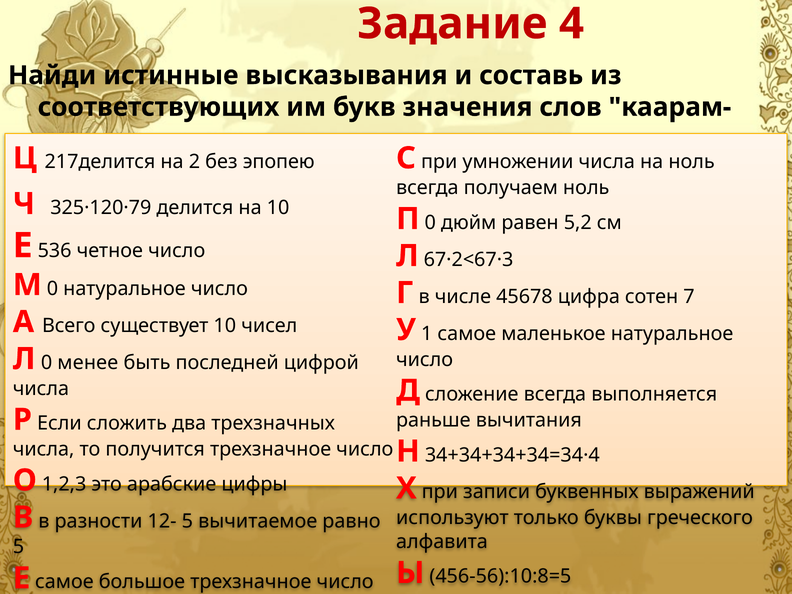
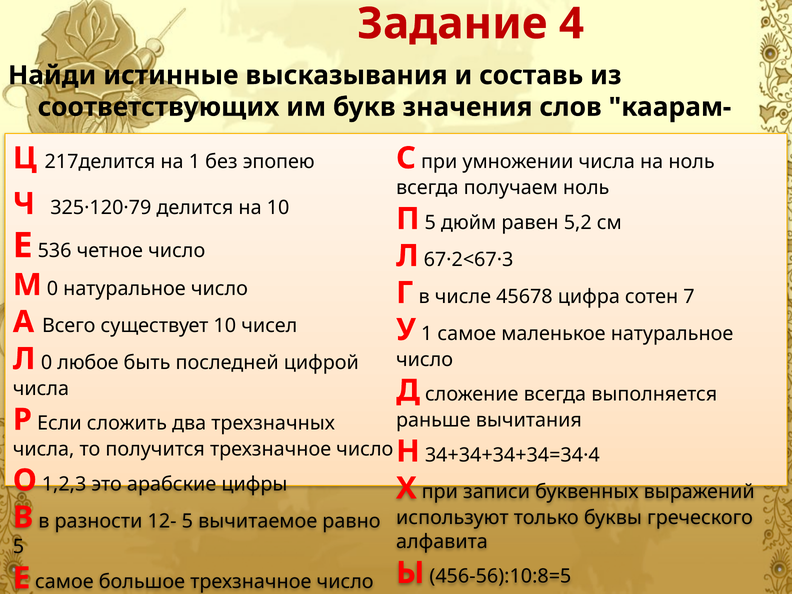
на 2: 2 -> 1
П 0: 0 -> 5
менее: менее -> любое
